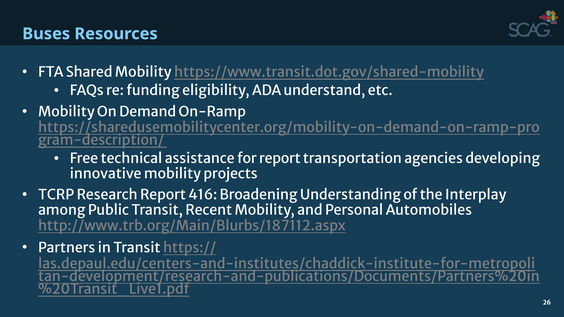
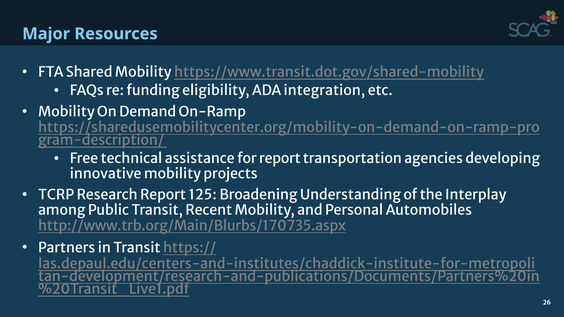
Buses: Buses -> Major
understand: understand -> integration
416: 416 -> 125
http://www.trb.org/Main/Blurbs/187112.aspx: http://www.trb.org/Main/Blurbs/187112.aspx -> http://www.trb.org/Main/Blurbs/170735.aspx
